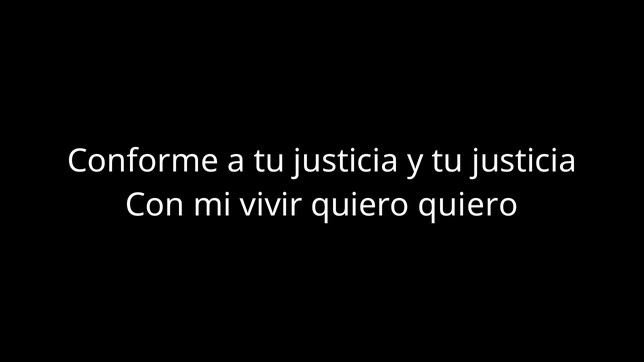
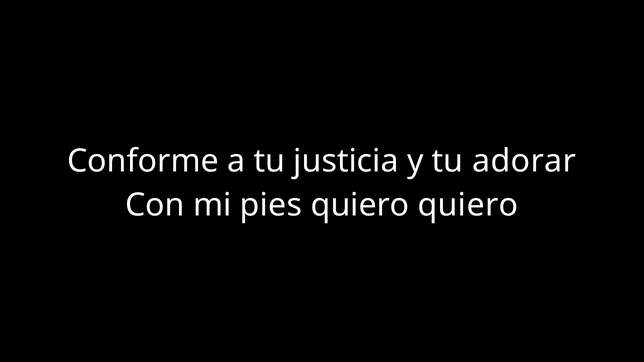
y tu justicia: justicia -> adorar
vivir: vivir -> pies
